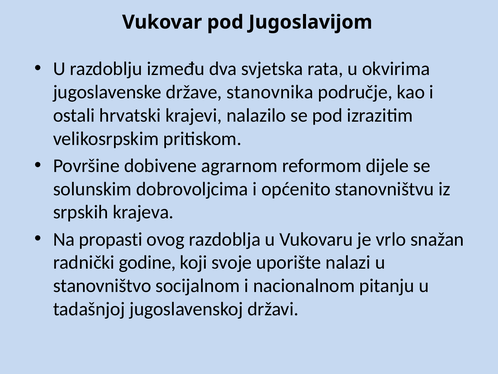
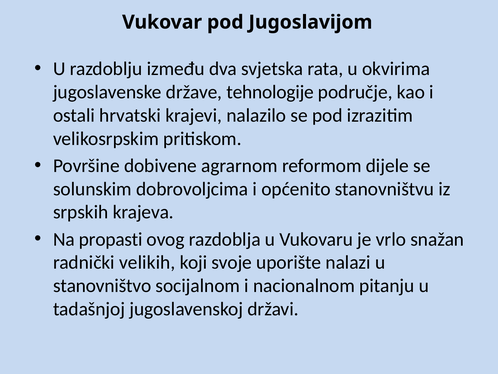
stanovnika: stanovnika -> tehnologije
godine: godine -> velikih
